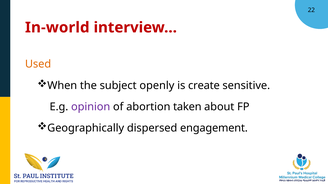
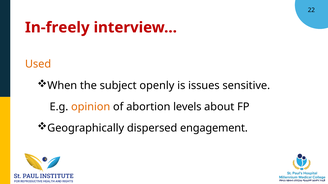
In-world: In-world -> In-freely
create: create -> issues
opinion colour: purple -> orange
taken: taken -> levels
